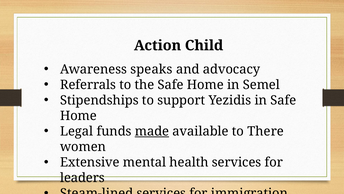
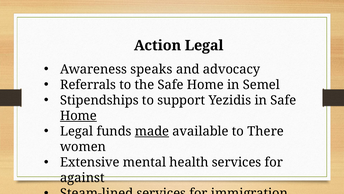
Action Child: Child -> Legal
Home at (78, 116) underline: none -> present
leaders: leaders -> against
